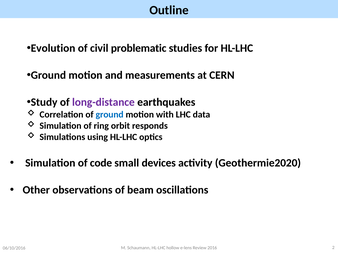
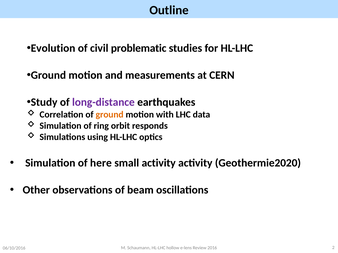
ground at (110, 115) colour: blue -> orange
code: code -> here
small devices: devices -> activity
